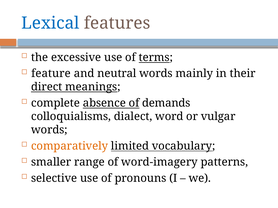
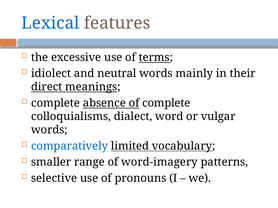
feature: feature -> idiolect
of demands: demands -> complete
comparatively colour: orange -> blue
